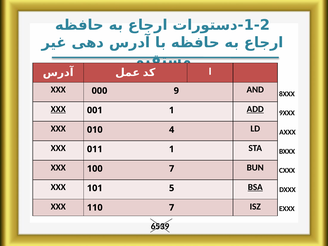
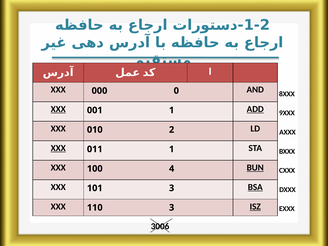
9: 9 -> 0
4: 4 -> 2
XXX at (58, 148) underline: none -> present
7 at (172, 169): 7 -> 4
BUN underline: none -> present
5 at (172, 188): 5 -> 3
7 at (172, 208): 7 -> 3
ISZ underline: none -> present
6539: 6539 -> 3006
